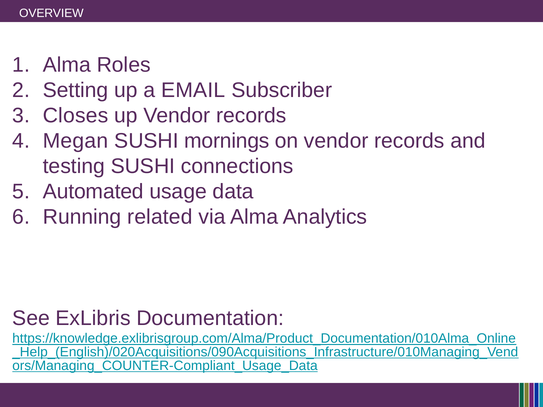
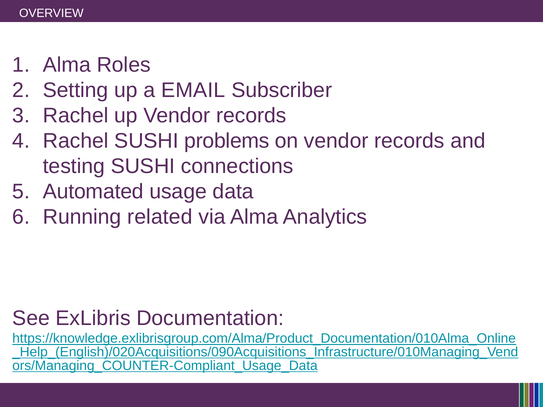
Closes at (76, 116): Closes -> Rachel
Megan at (76, 141): Megan -> Rachel
mornings: mornings -> problems
